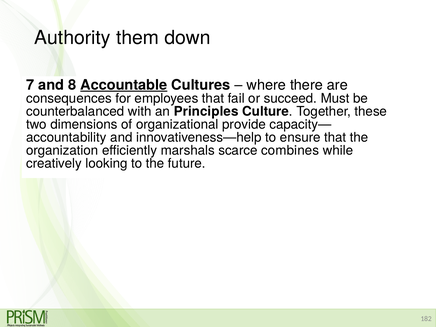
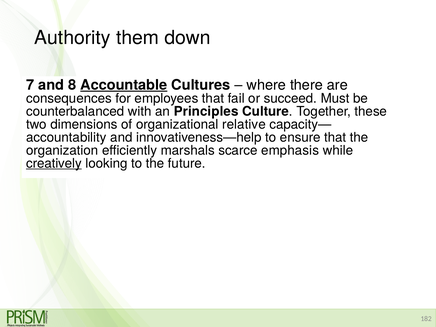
provide: provide -> relative
combines: combines -> emphasis
creatively underline: none -> present
